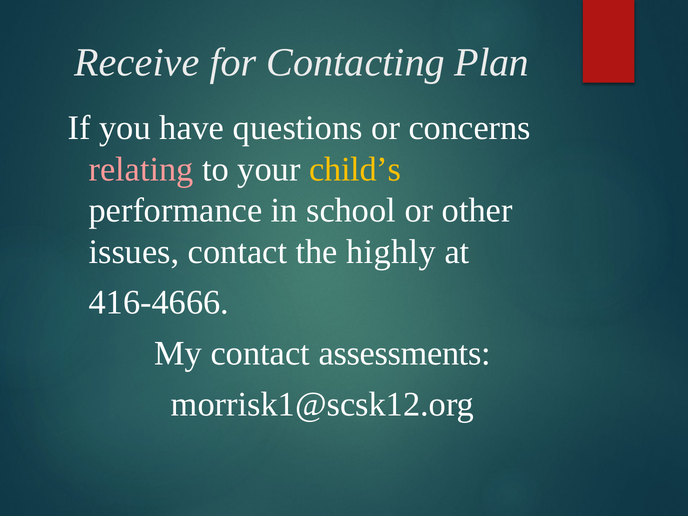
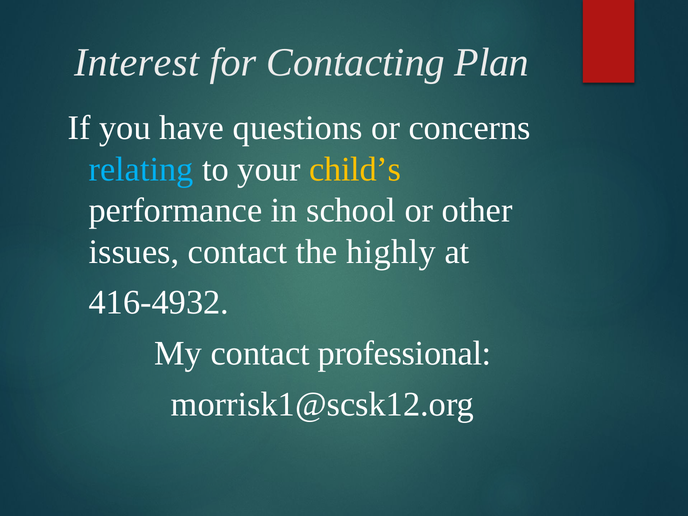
Receive: Receive -> Interest
relating colour: pink -> light blue
416-4666: 416-4666 -> 416-4932
assessments: assessments -> professional
